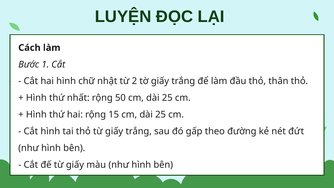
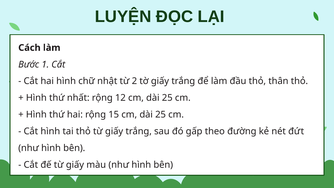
50: 50 -> 12
